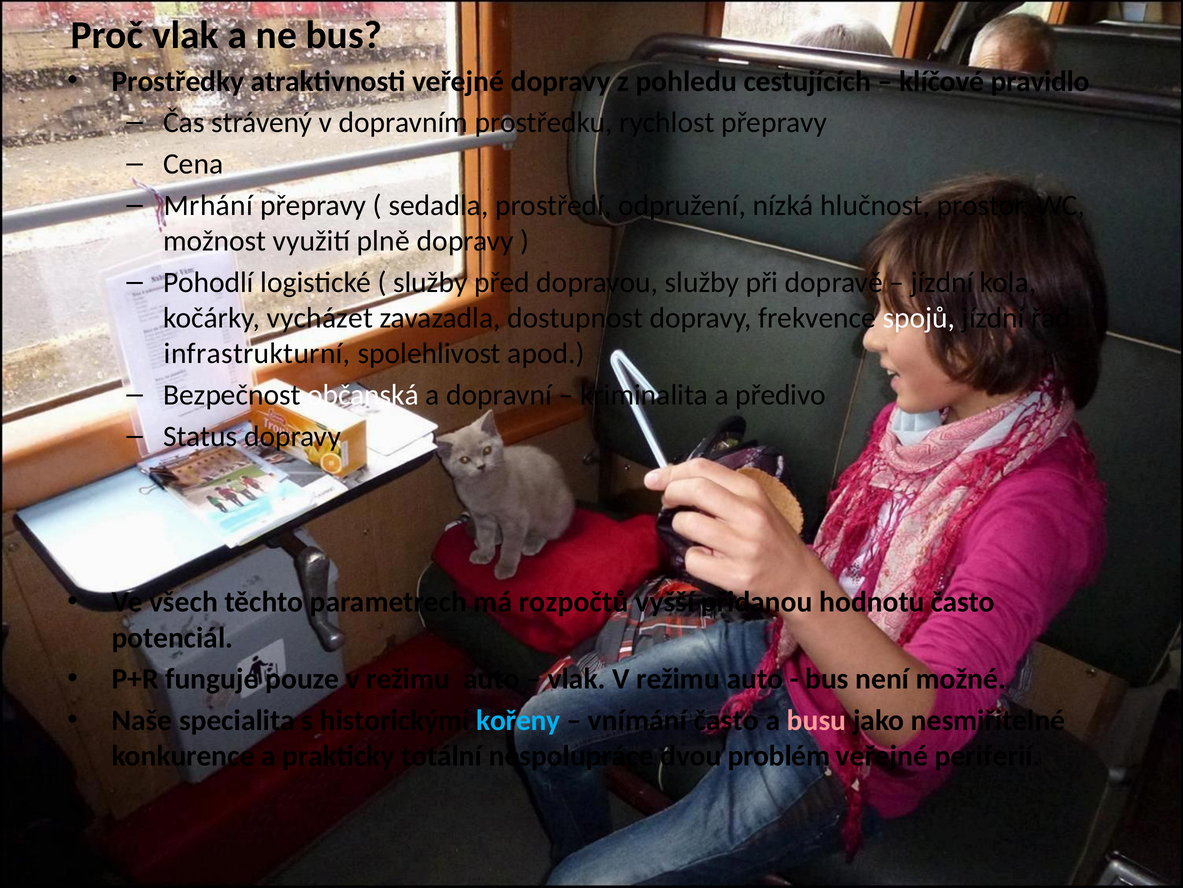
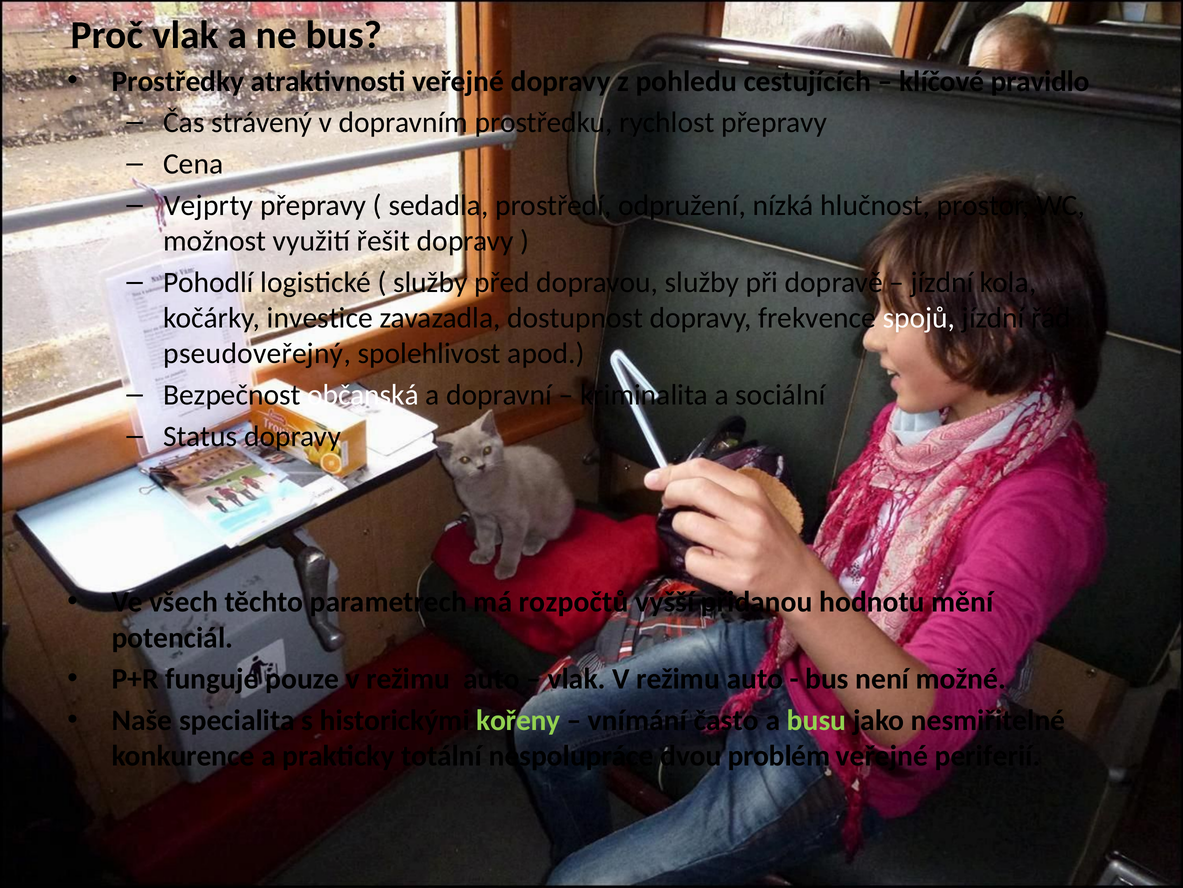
Mrhání: Mrhání -> Vejprty
plně: plně -> řešit
vycházet: vycházet -> investice
infrastrukturní: infrastrukturní -> pseudoveřejný
předivo: předivo -> sociální
hodnotu často: často -> mění
kořeny colour: light blue -> light green
busu colour: pink -> light green
